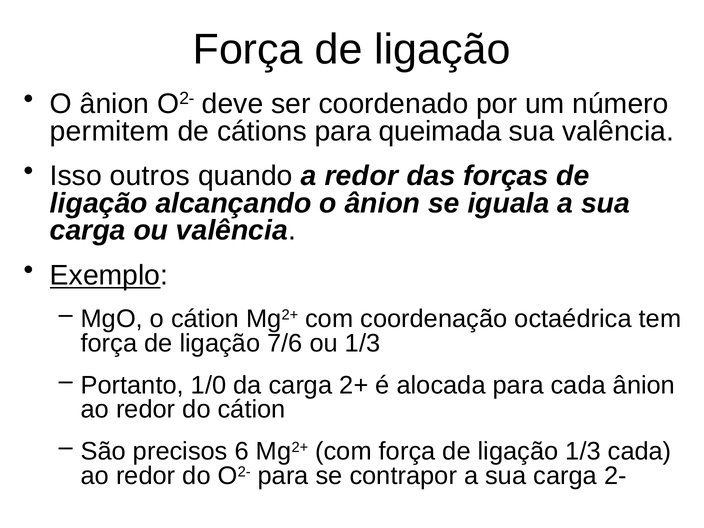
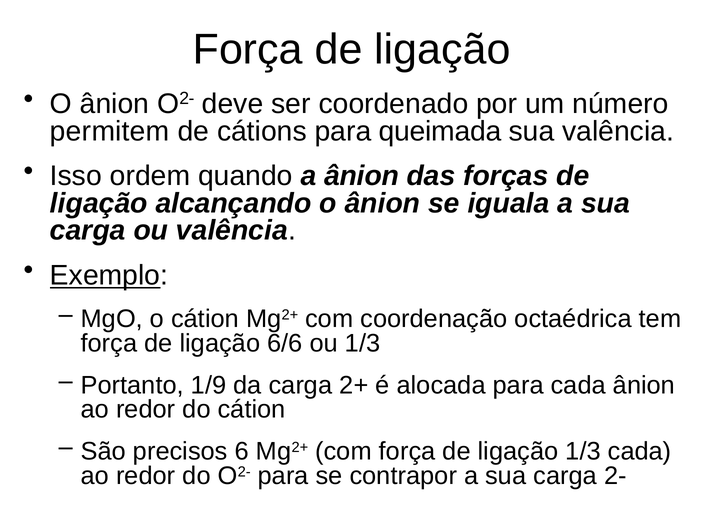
outros: outros -> ordem
a redor: redor -> ânion
7/6: 7/6 -> 6/6
1/0: 1/0 -> 1/9
